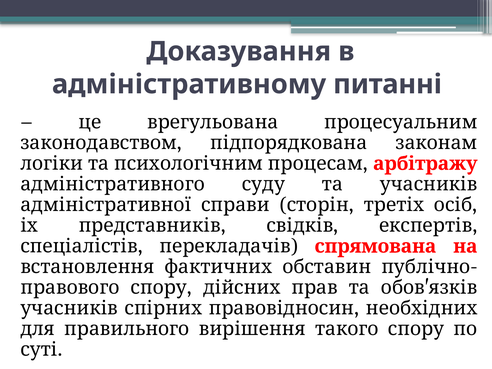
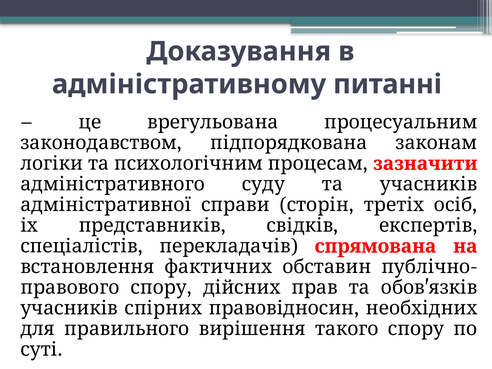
арбітражу: арбітражу -> зазначити
